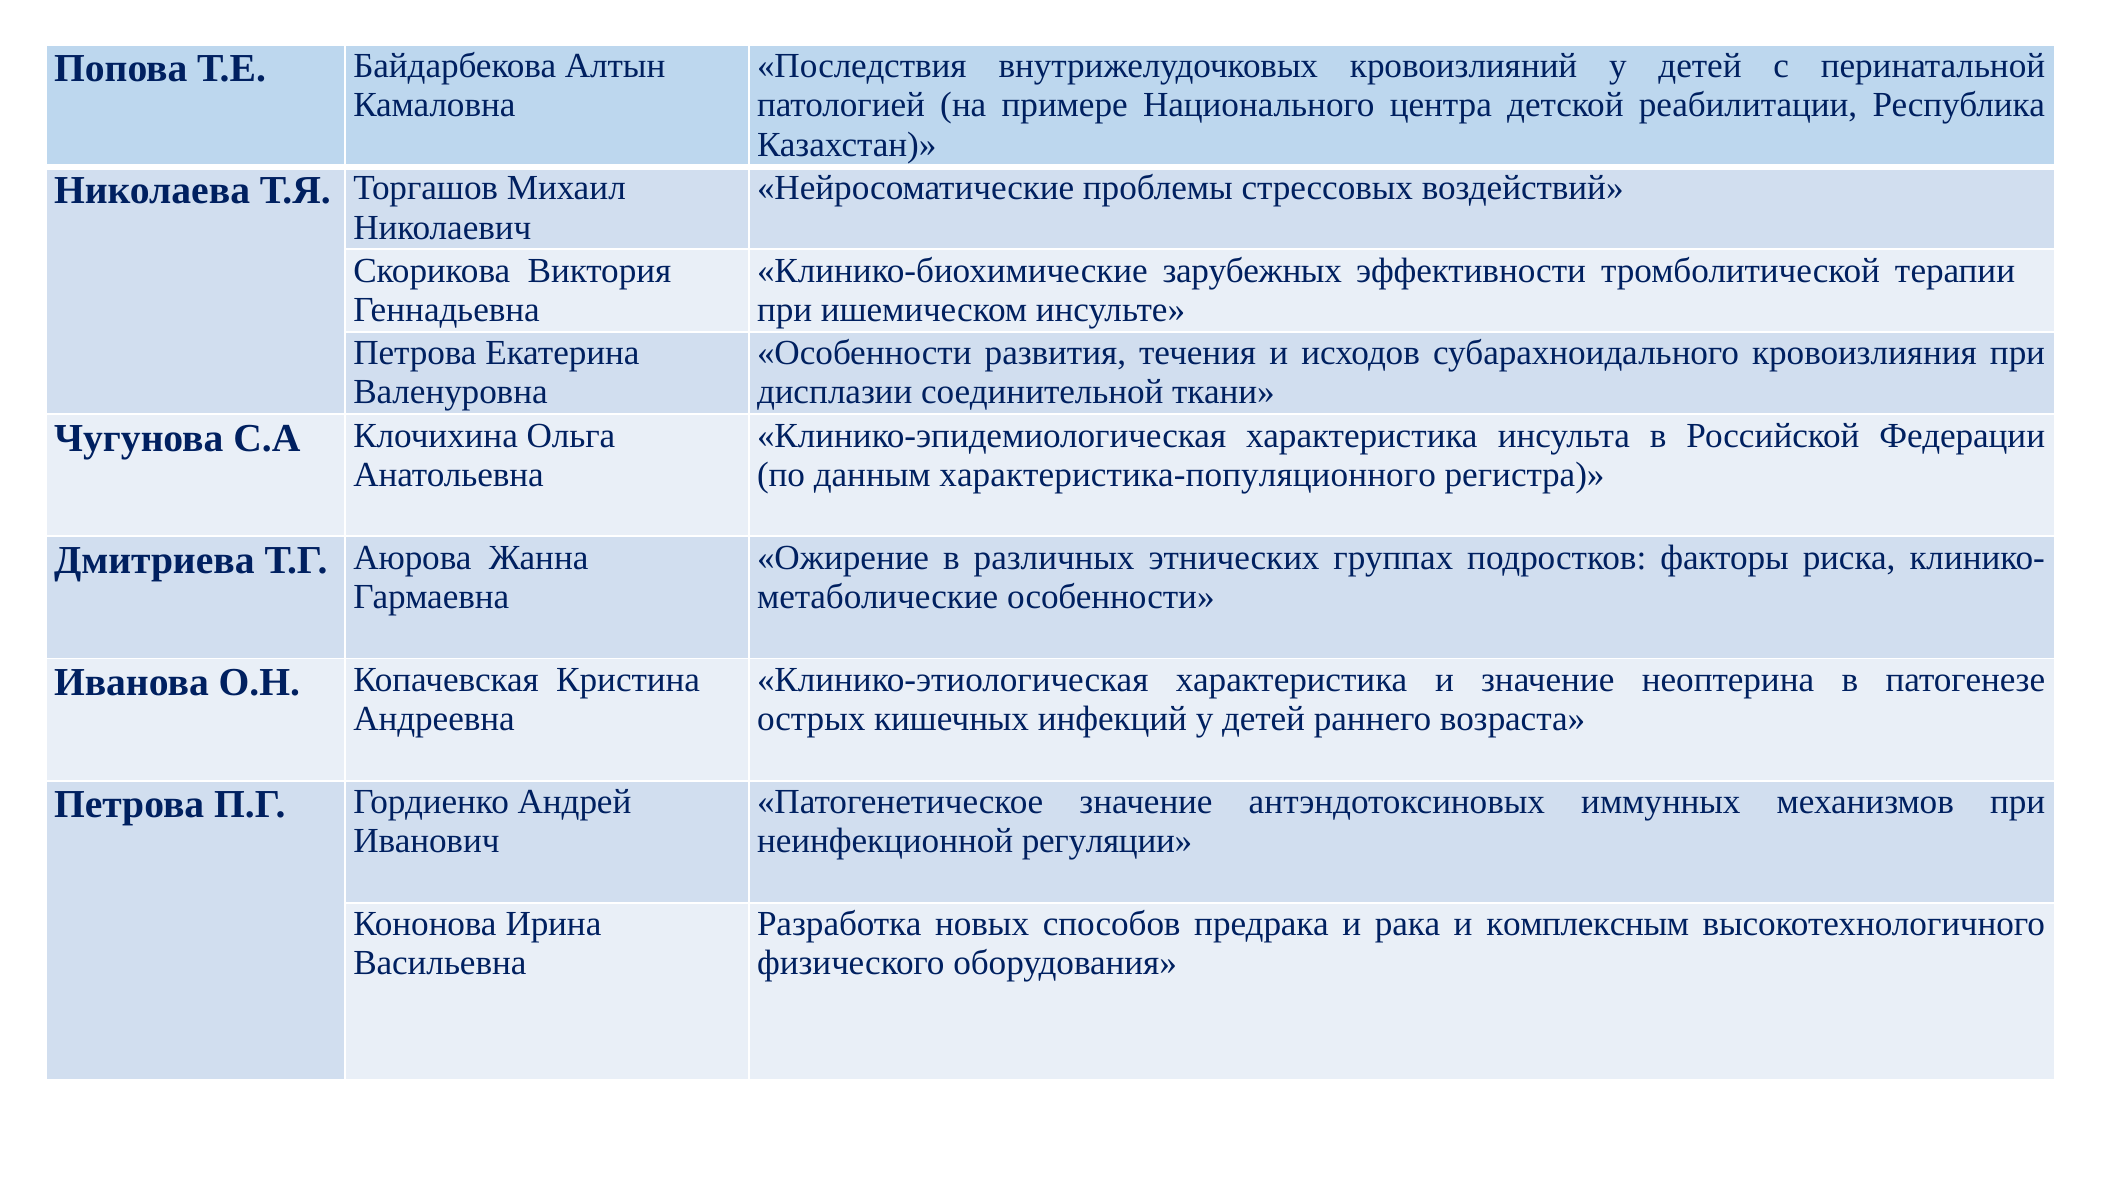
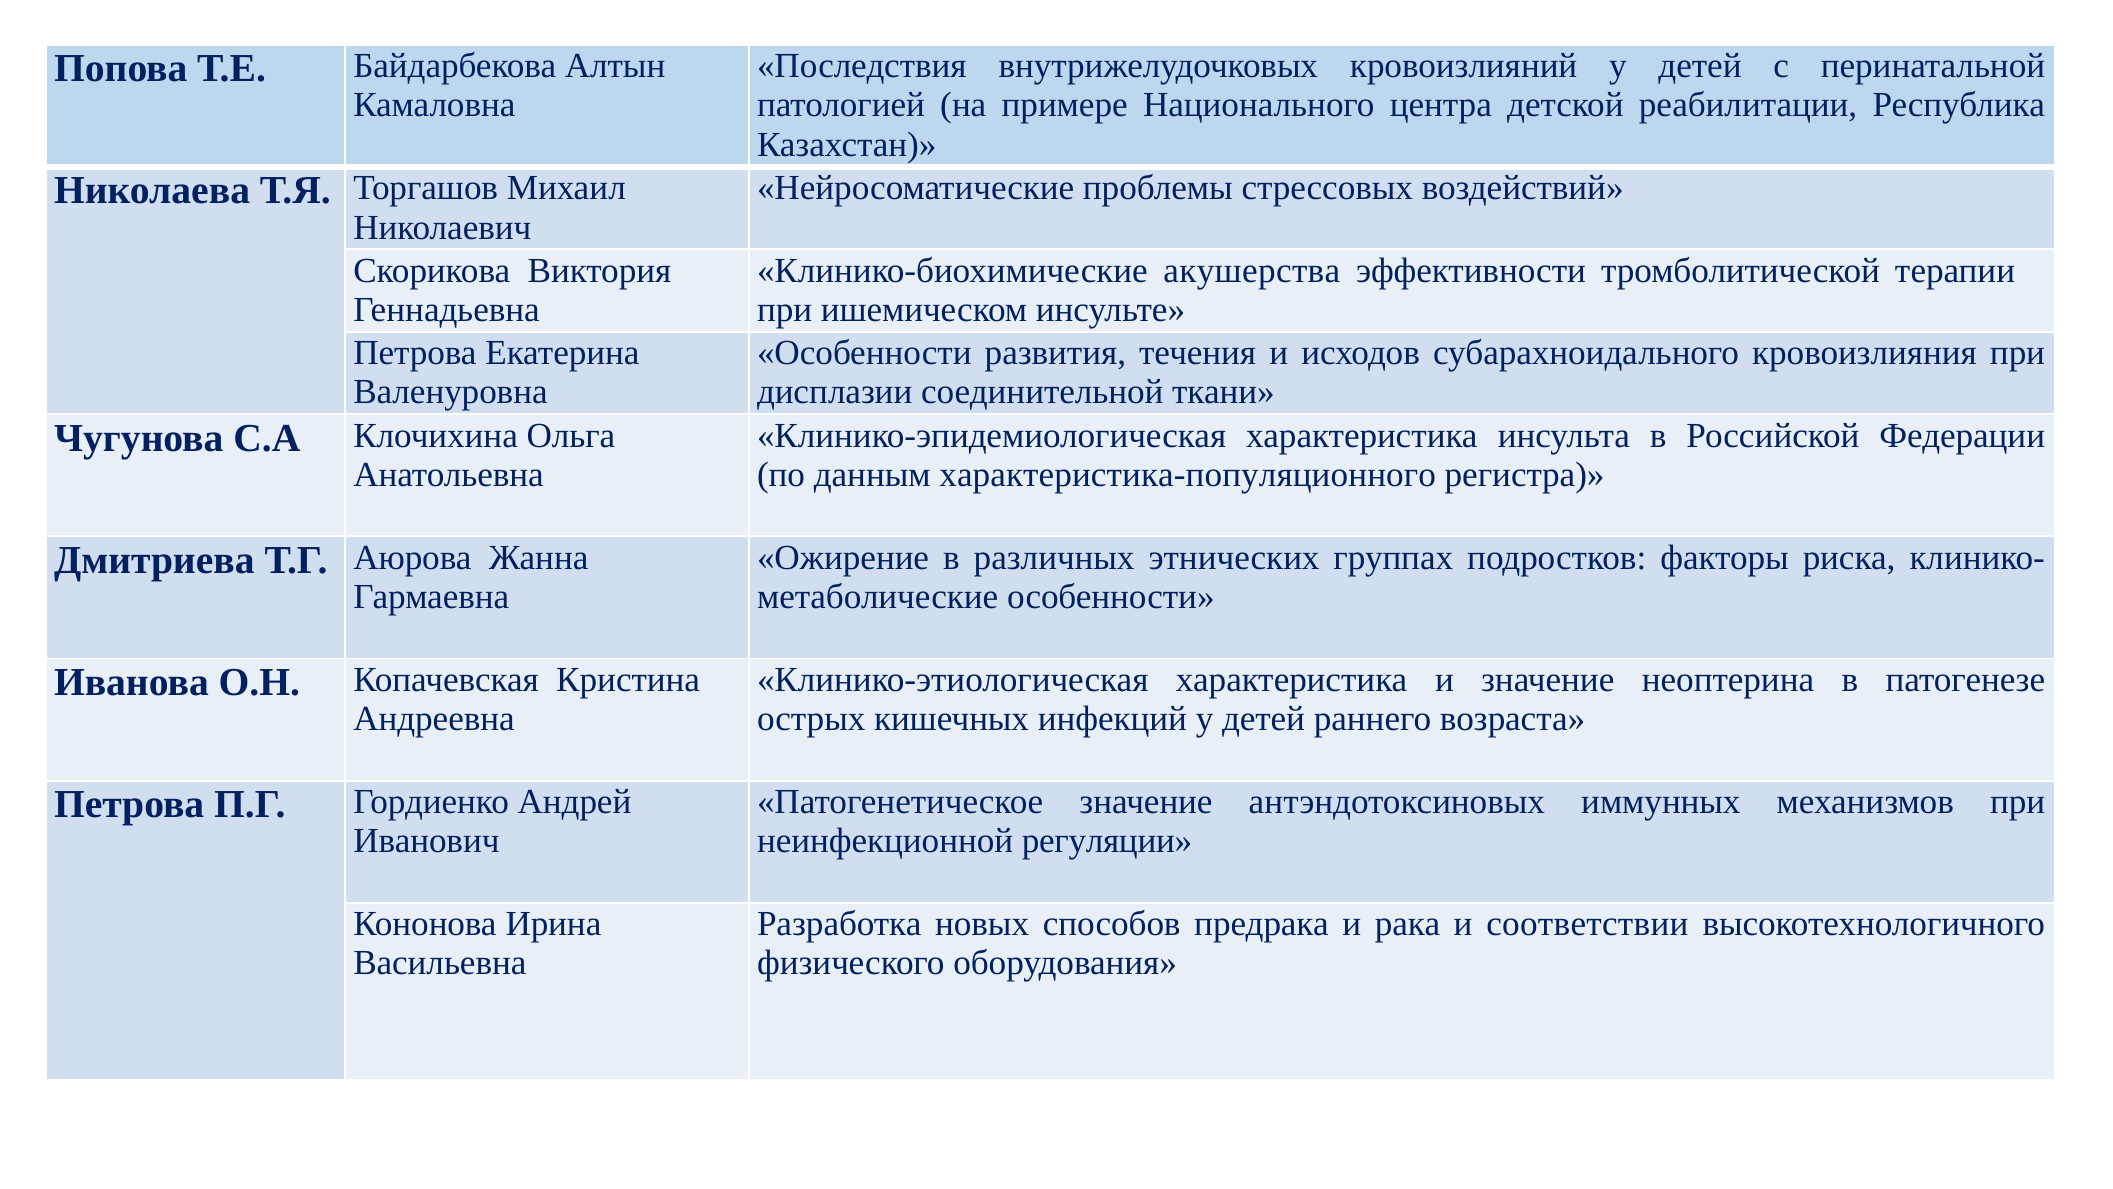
зарубежных: зарубежных -> акушерства
комплексным: комплексным -> соответствии
